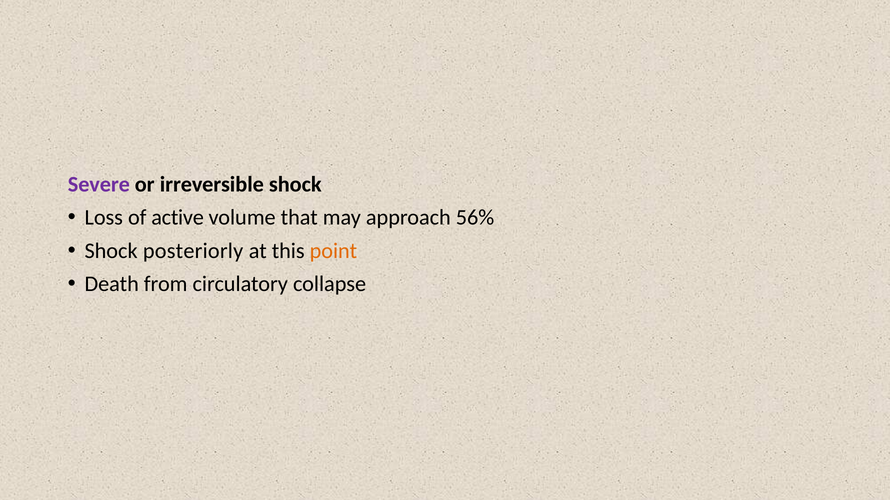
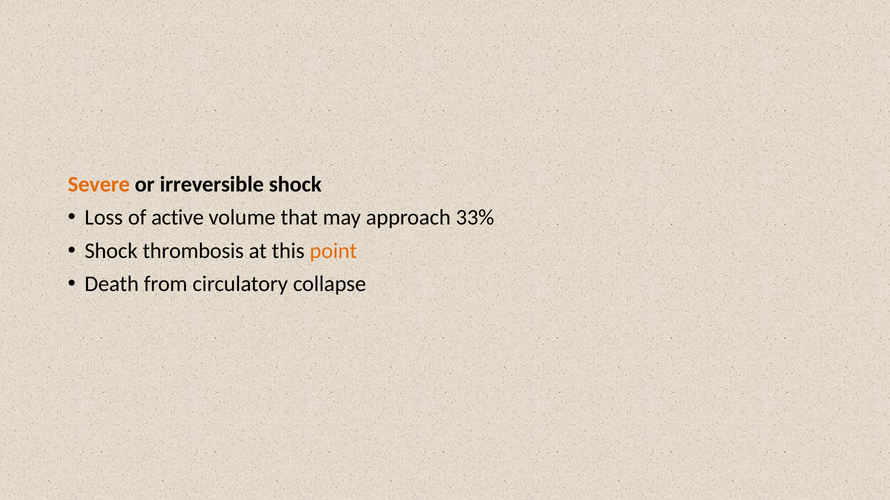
Severe colour: purple -> orange
56%: 56% -> 33%
posteriorly: posteriorly -> thrombosis
